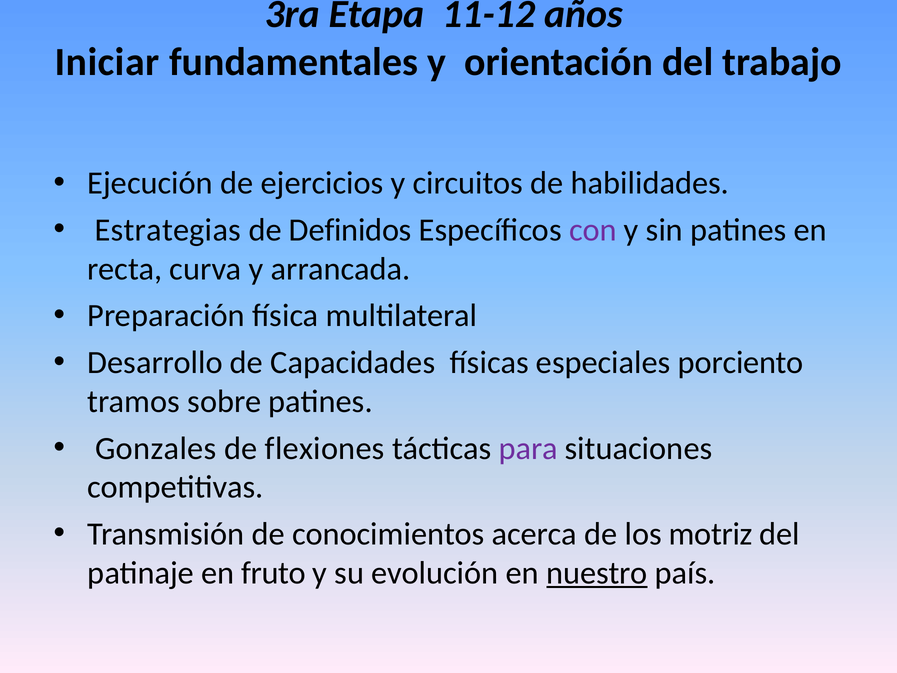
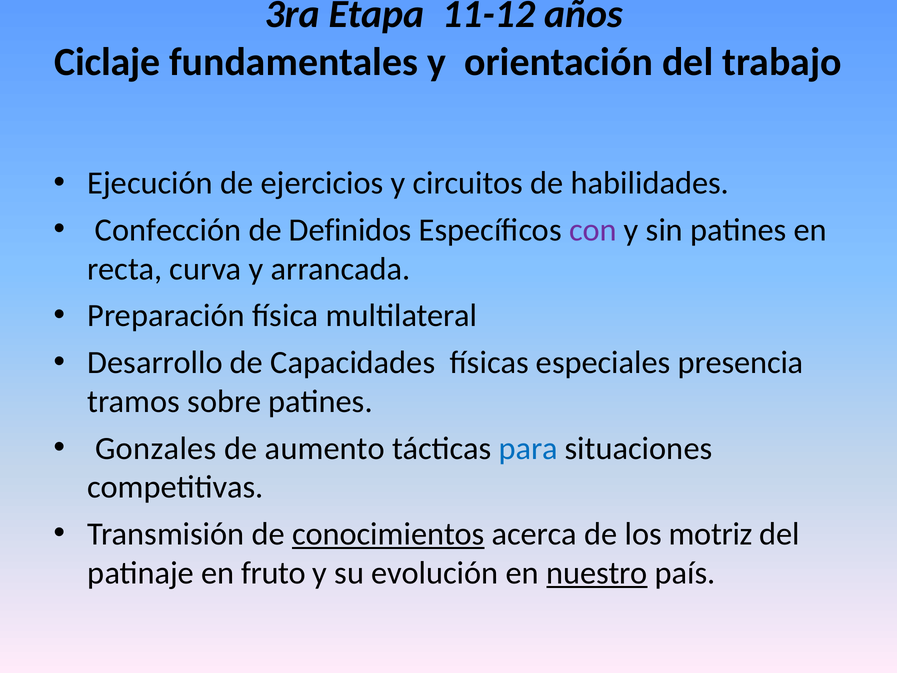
Iniciar: Iniciar -> Ciclaje
Estrategias: Estrategias -> Confección
porciento: porciento -> presencia
flexiones: flexiones -> aumento
para colour: purple -> blue
conocimientos underline: none -> present
